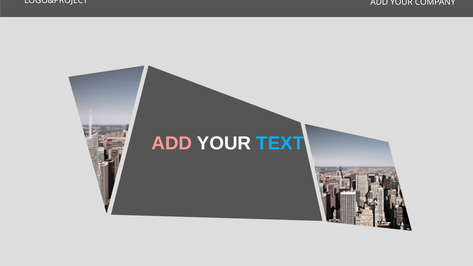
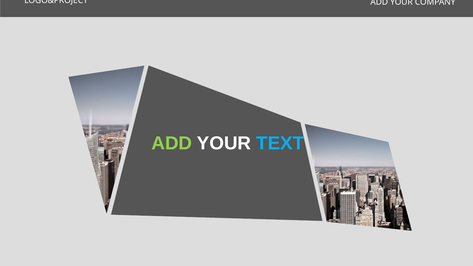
ADD at (172, 143) colour: pink -> light green
